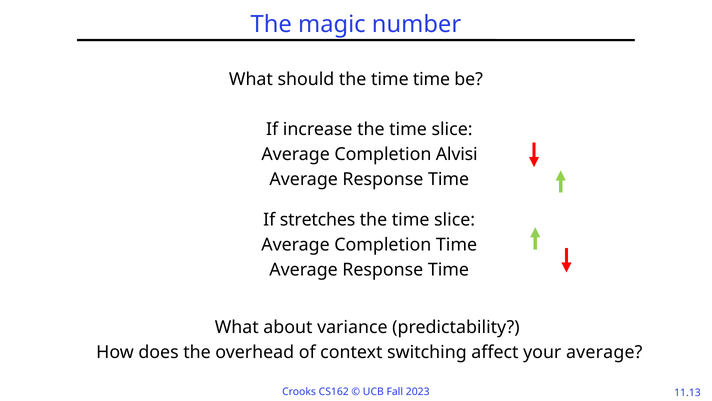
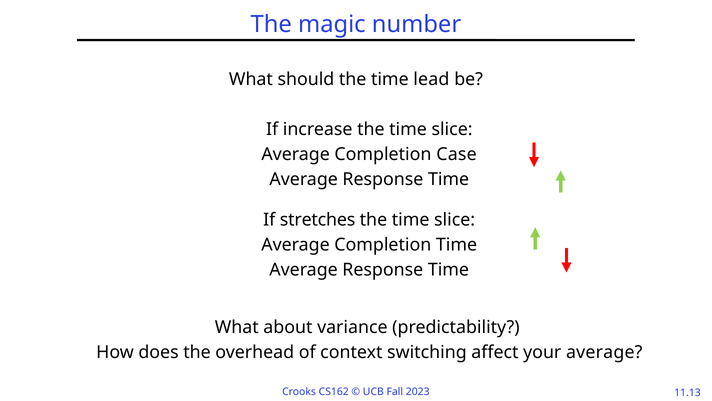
time time: time -> lead
Alvisi: Alvisi -> Case
